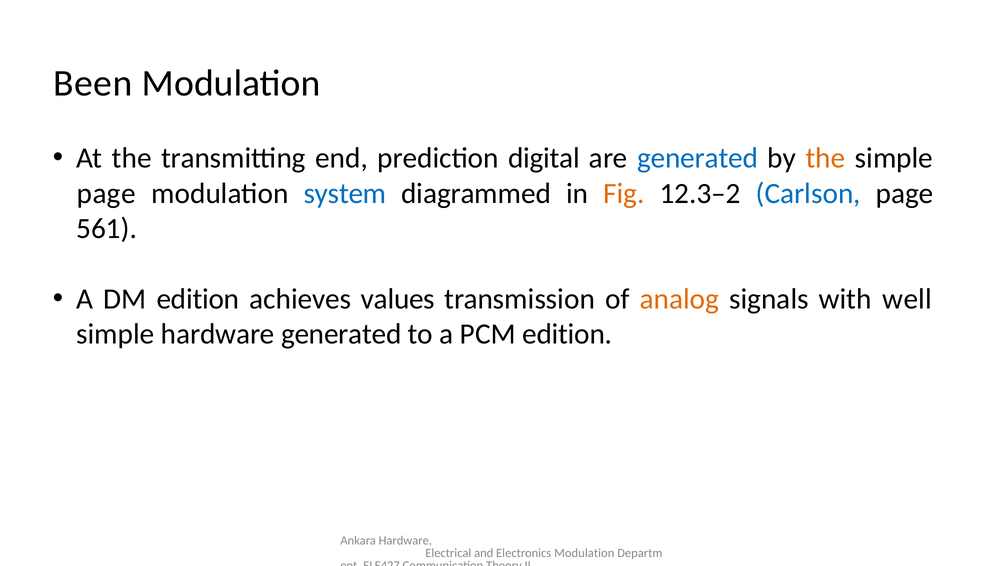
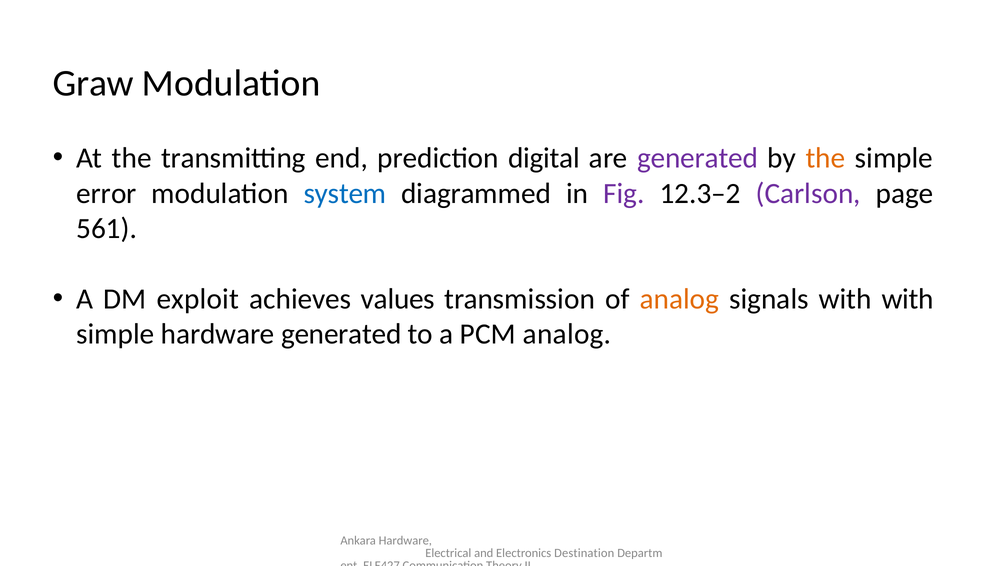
Been: Been -> Graw
generated at (698, 158) colour: blue -> purple
page at (106, 193): page -> error
Fig colour: orange -> purple
Carlson colour: blue -> purple
DM edition: edition -> exploit
with well: well -> with
PCM edition: edition -> analog
Electronics Modulation: Modulation -> Destination
